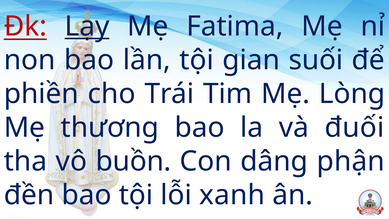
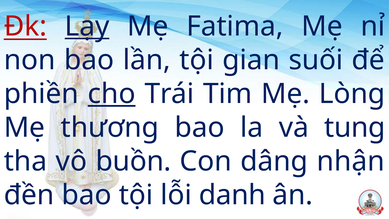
cho underline: none -> present
đuối: đuối -> tung
phận: phận -> nhận
xanh: xanh -> danh
